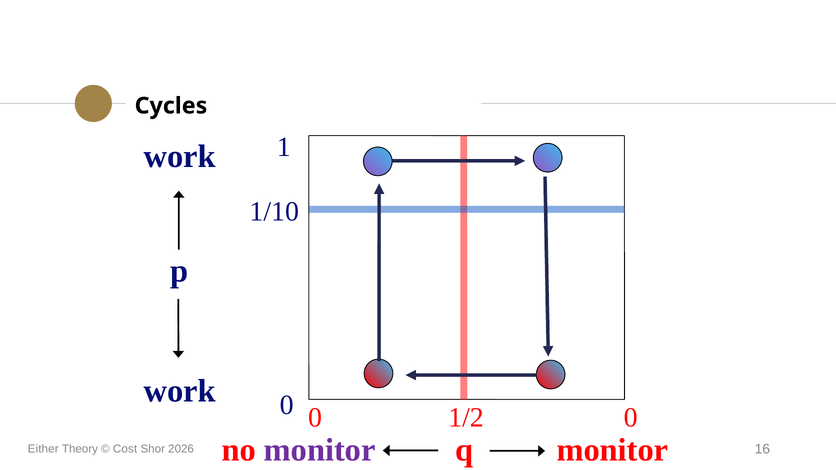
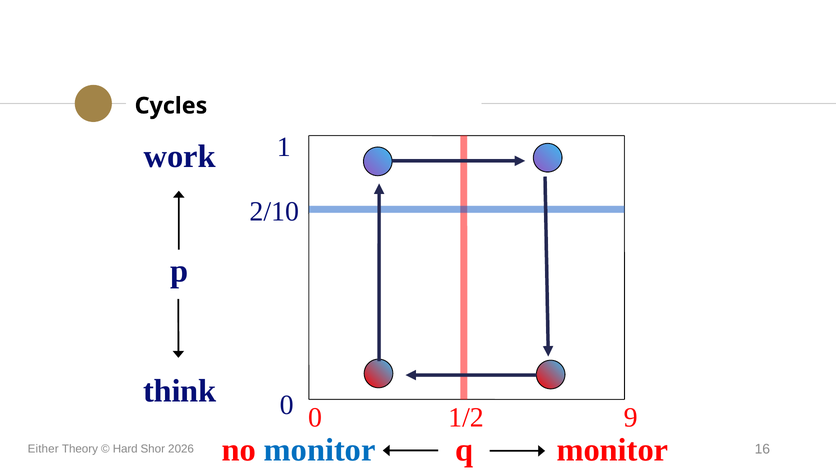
1/10: 1/10 -> 2/10
work at (180, 391): work -> think
0 0: 0 -> 9
monitor at (320, 450) colour: purple -> blue
Cost: Cost -> Hard
